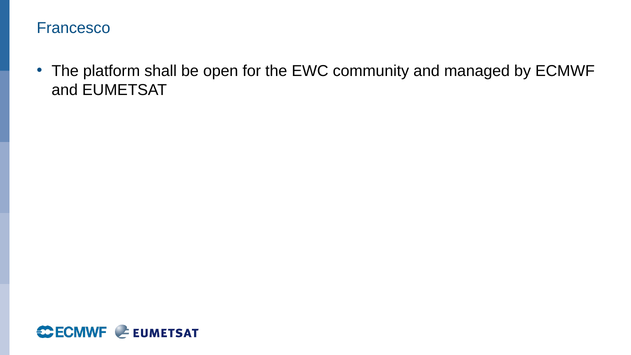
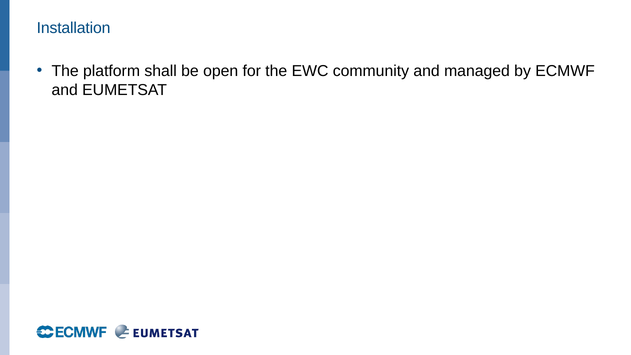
Francesco: Francesco -> Installation
